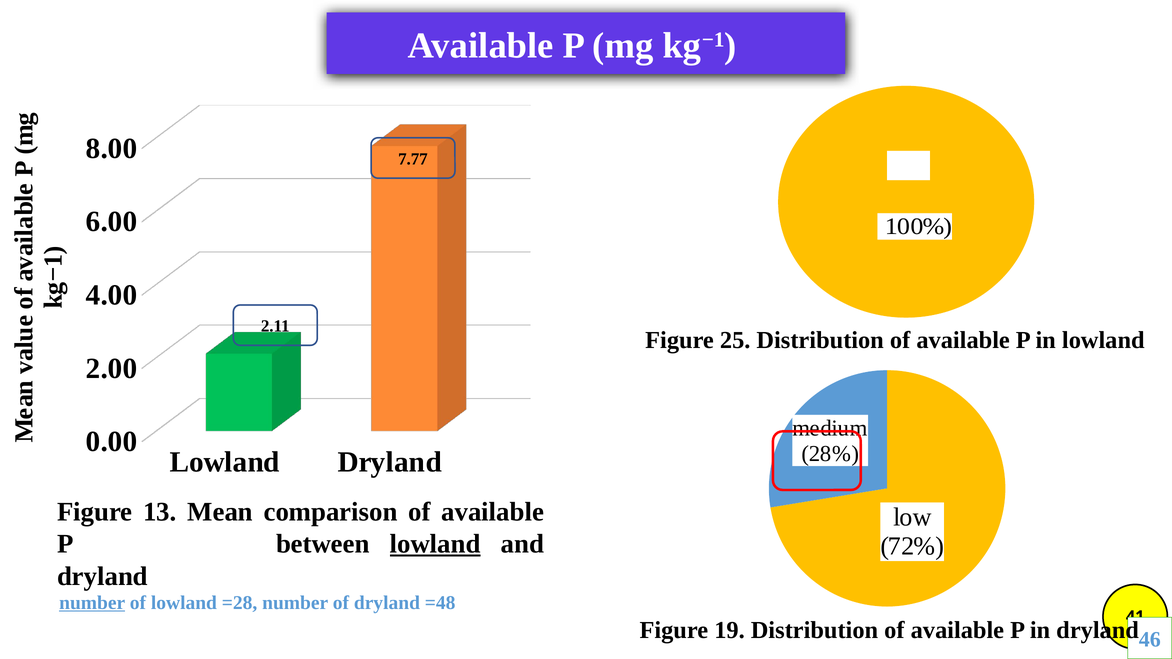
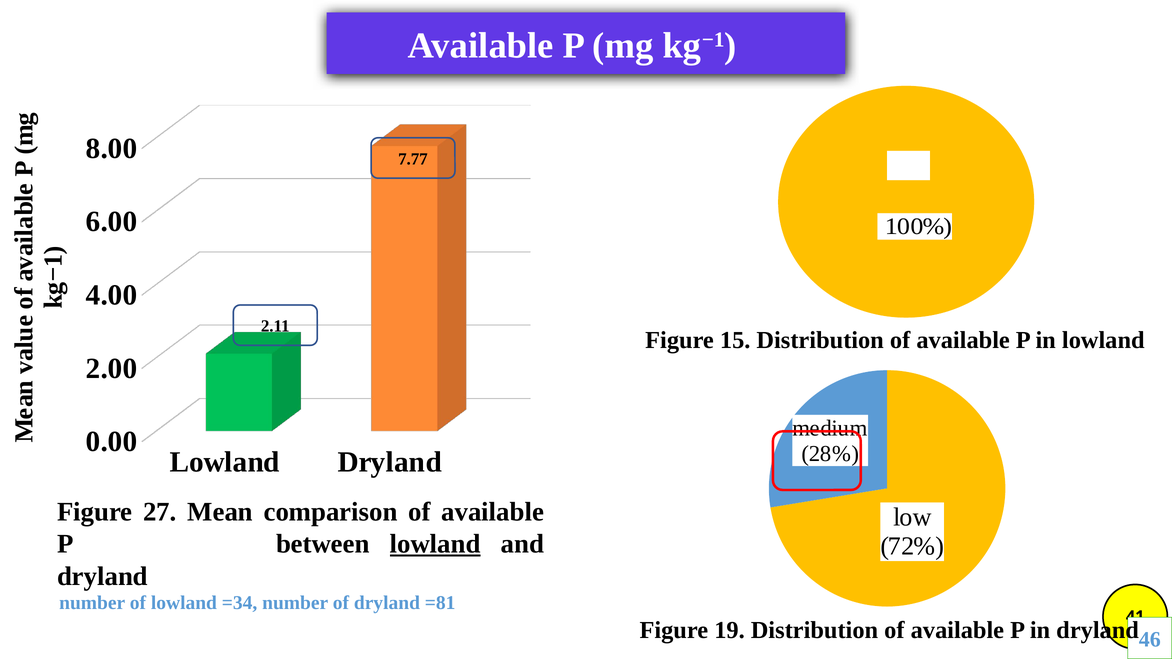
25: 25 -> 15
13: 13 -> 27
number at (92, 603) underline: present -> none
=28: =28 -> =34
=48: =48 -> =81
